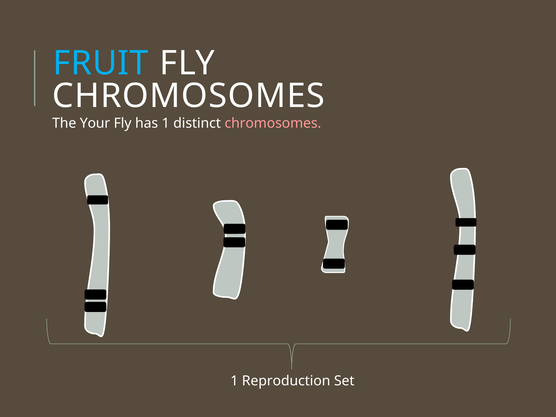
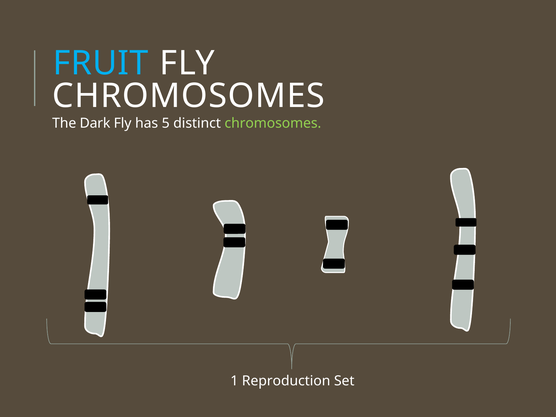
Your: Your -> Dark
has 1: 1 -> 5
chromosomes at (273, 123) colour: pink -> light green
